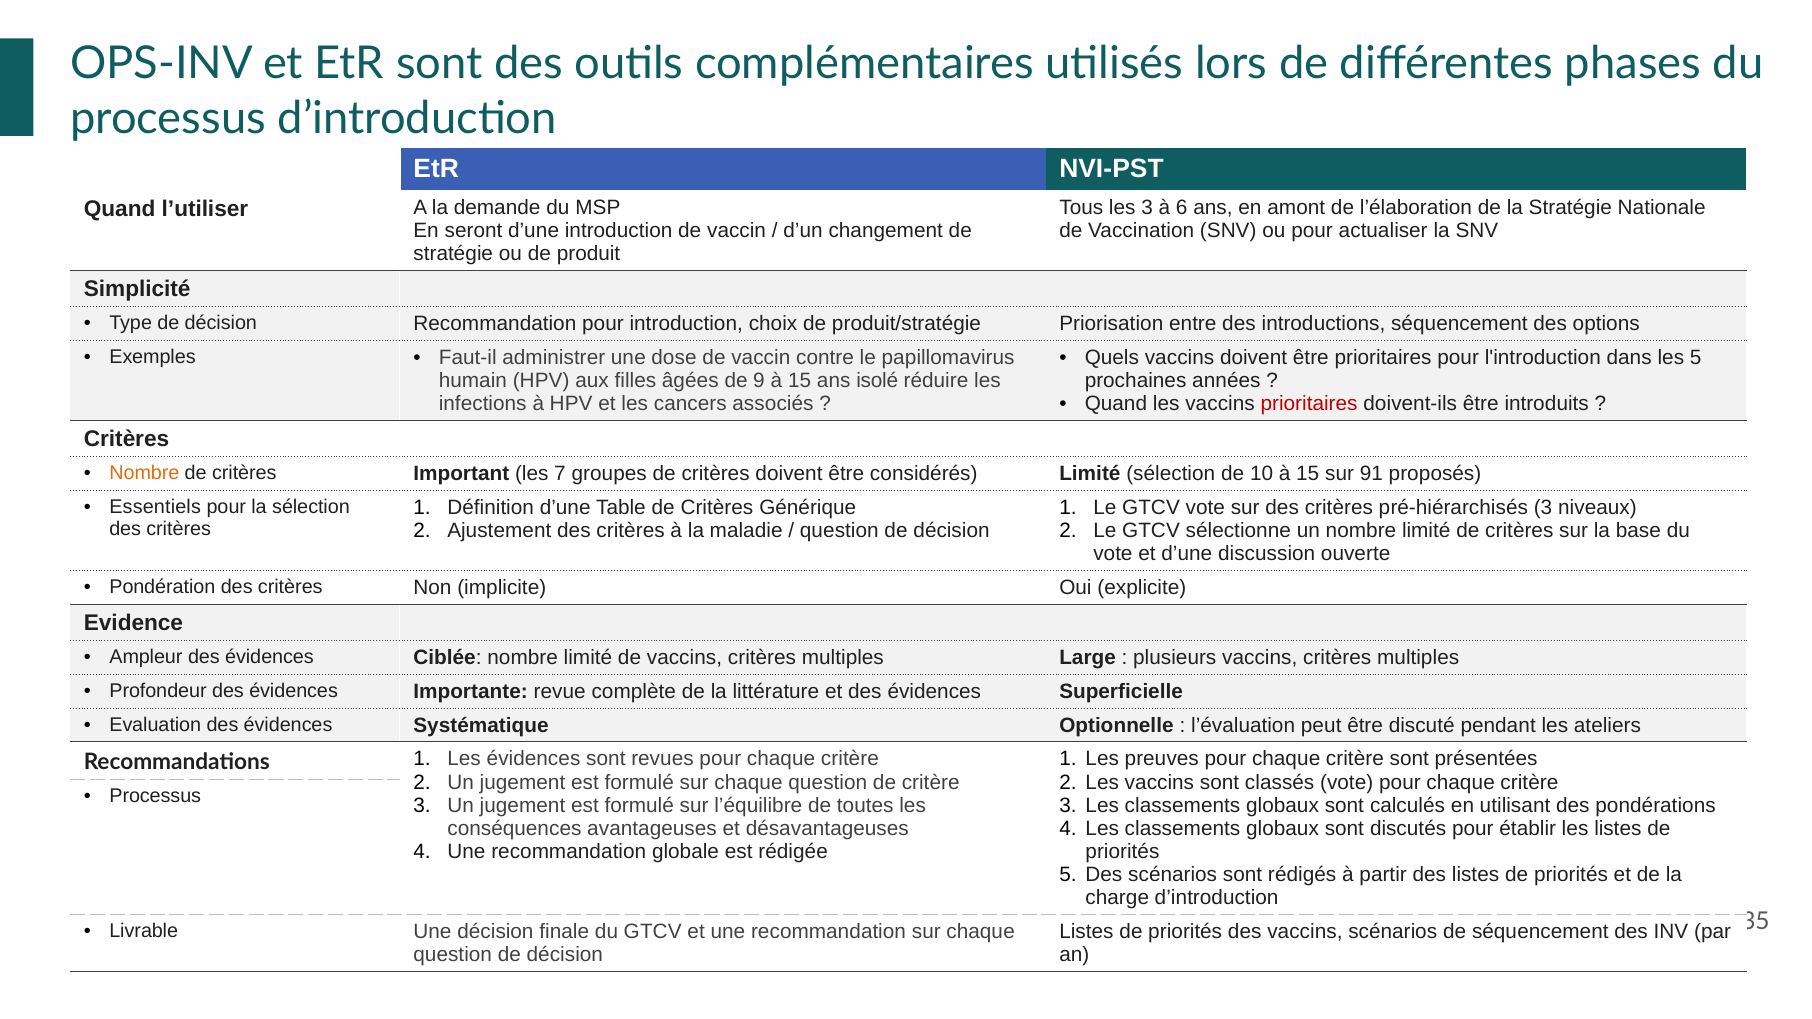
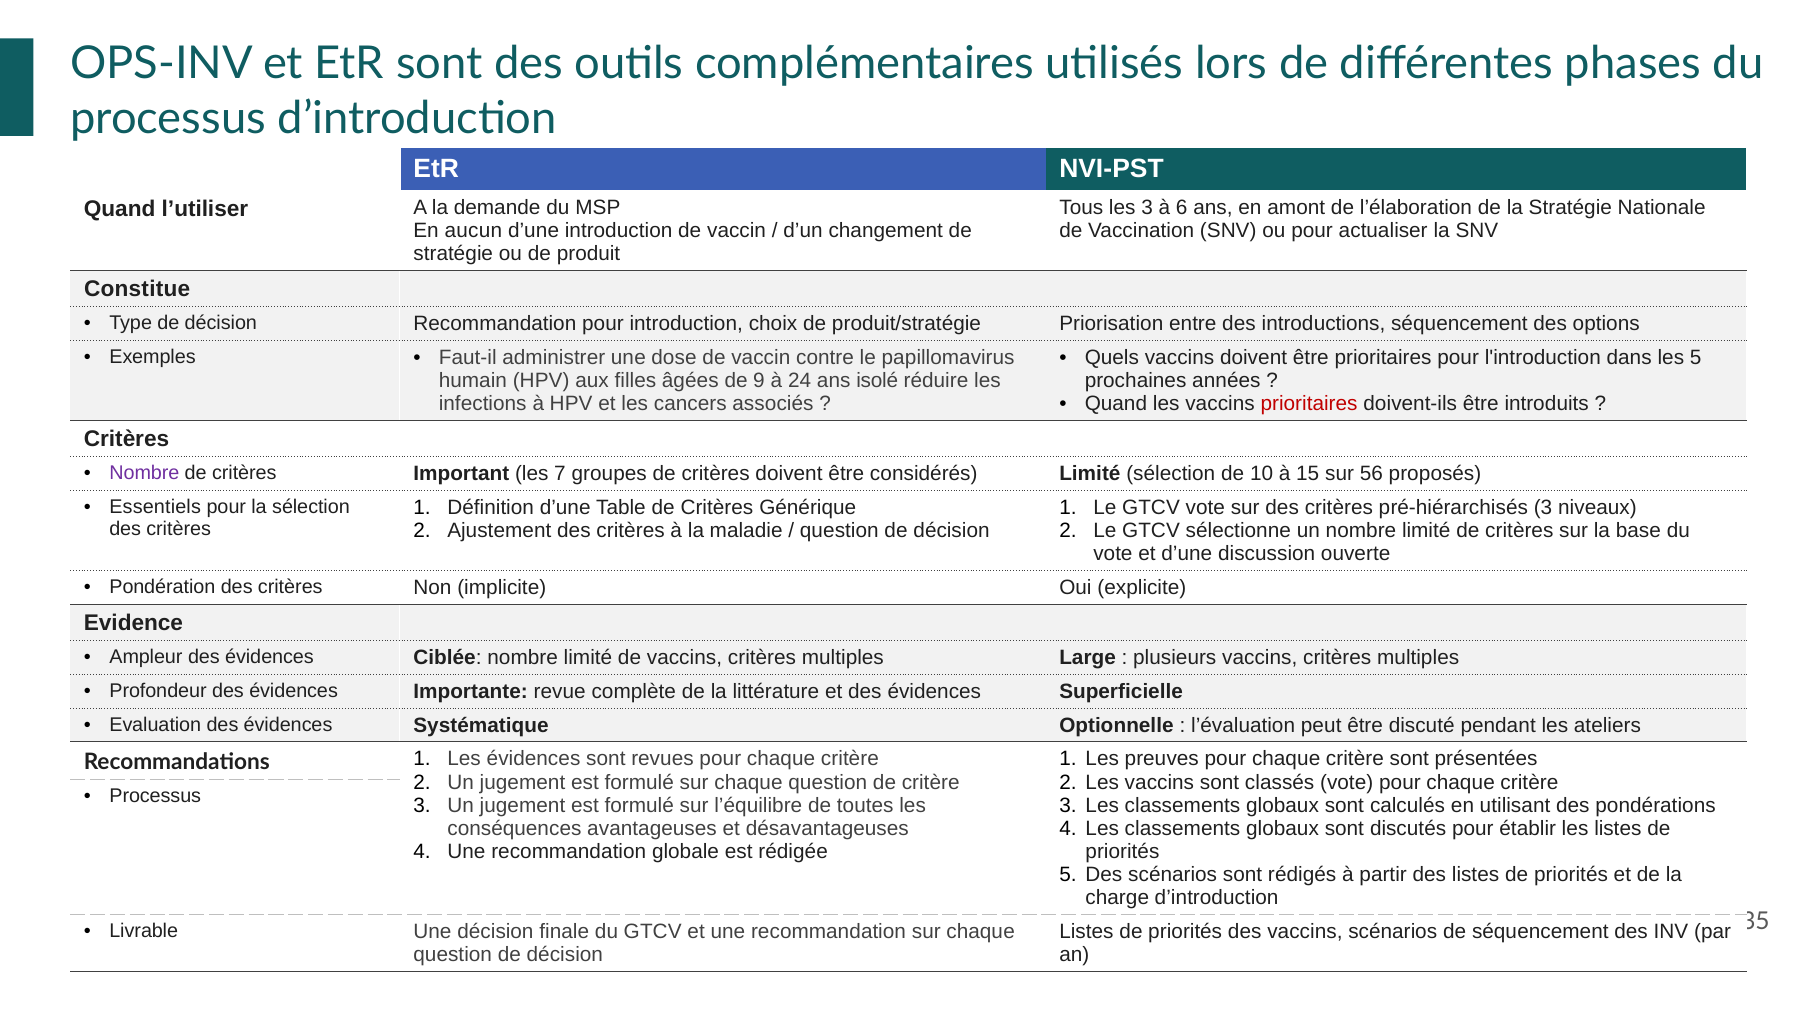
seront: seront -> aucun
Simplicité: Simplicité -> Constitue
9 à 15: 15 -> 24
Nombre at (144, 473) colour: orange -> purple
91: 91 -> 56
